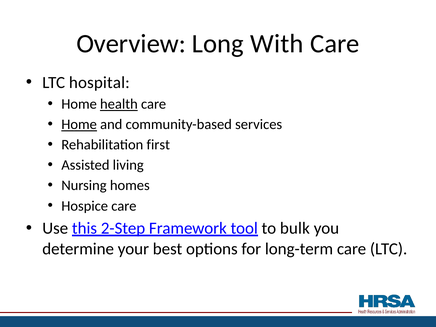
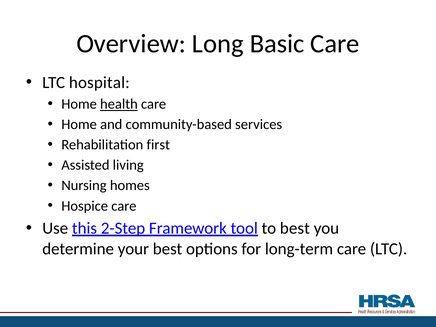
With: With -> Basic
Home at (79, 125) underline: present -> none
to bulk: bulk -> best
